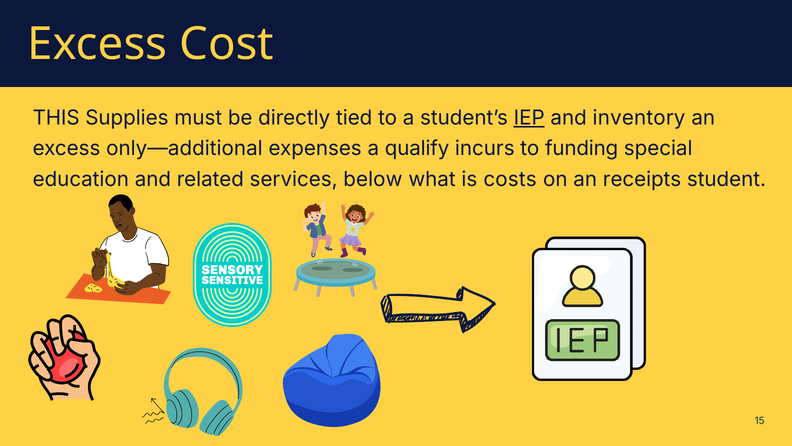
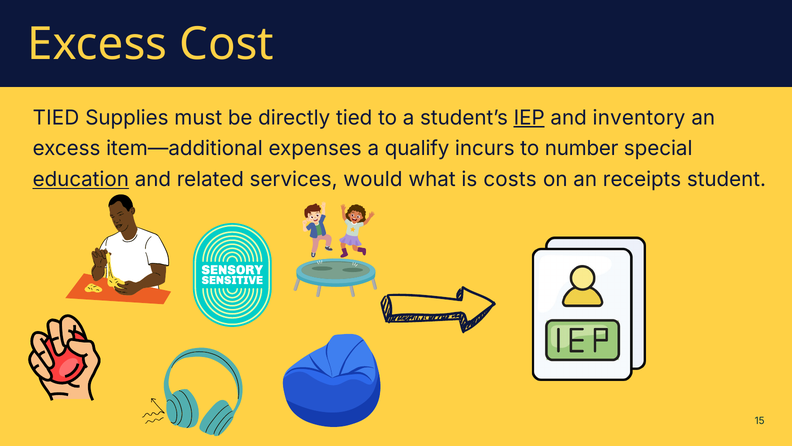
THIS at (56, 118): THIS -> TIED
only—additional: only—additional -> item—additional
funding: funding -> number
education underline: none -> present
below: below -> would
